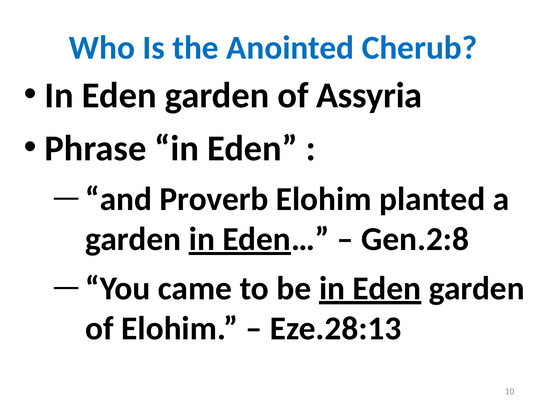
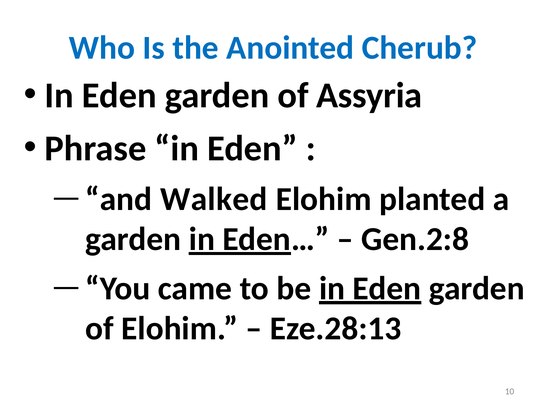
Proverb: Proverb -> Walked
